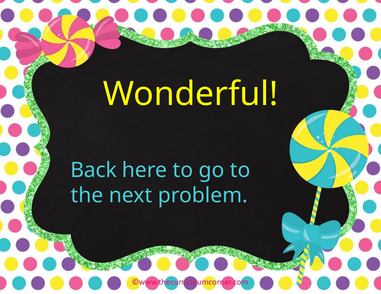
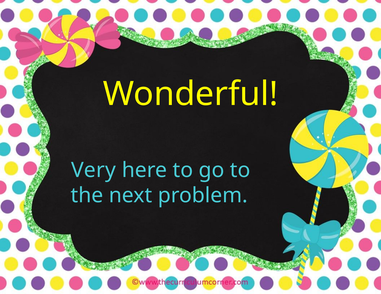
Back: Back -> Very
